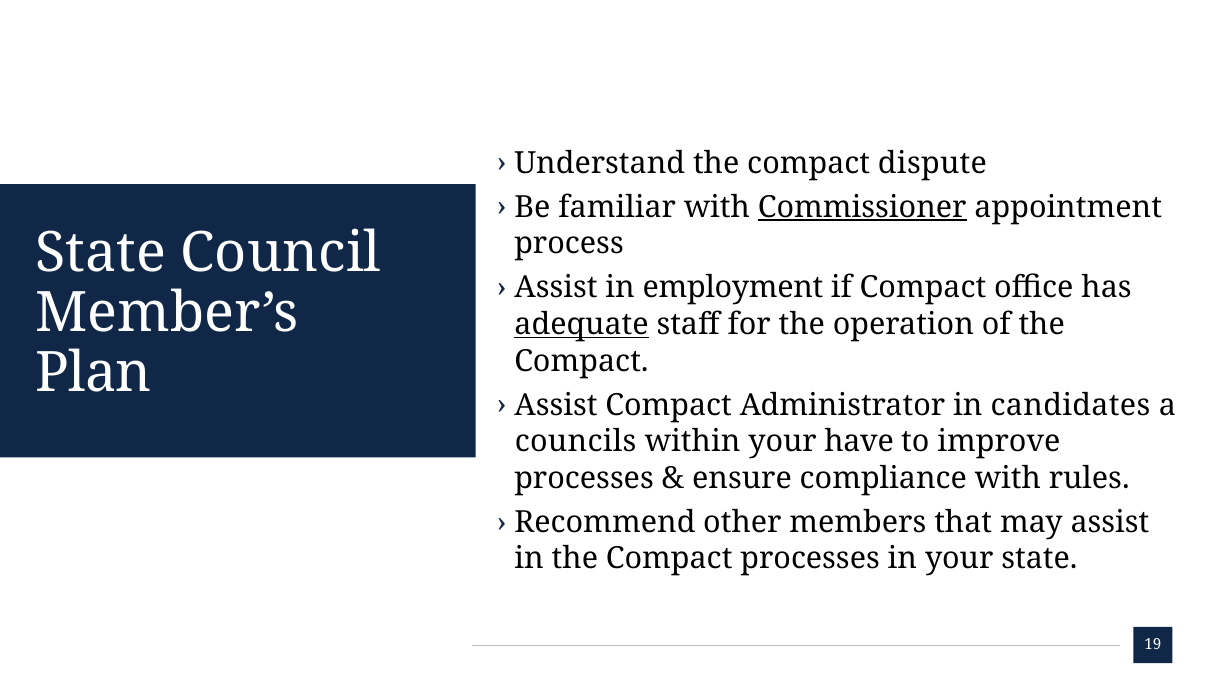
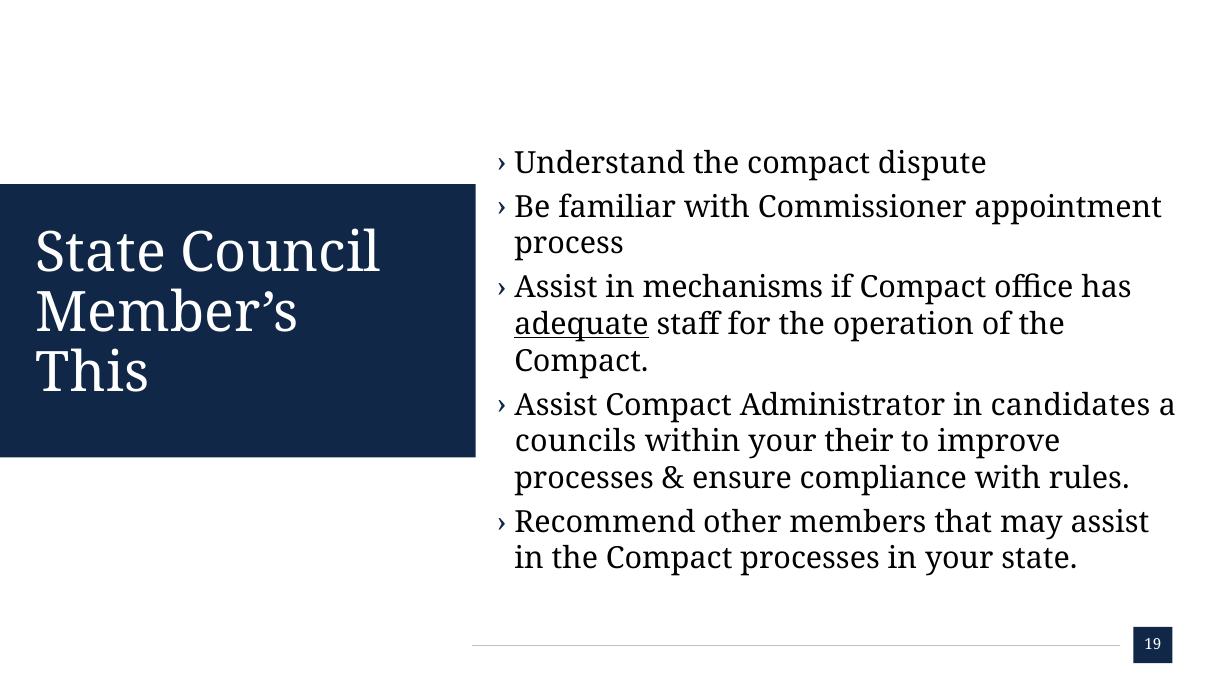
Commissioner underline: present -> none
employment: employment -> mechanisms
Plan: Plan -> This
have: have -> their
